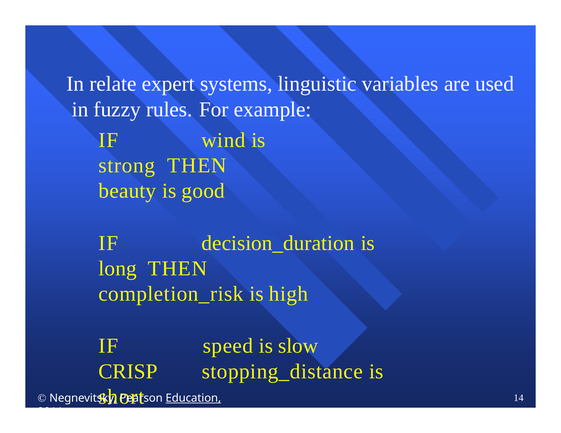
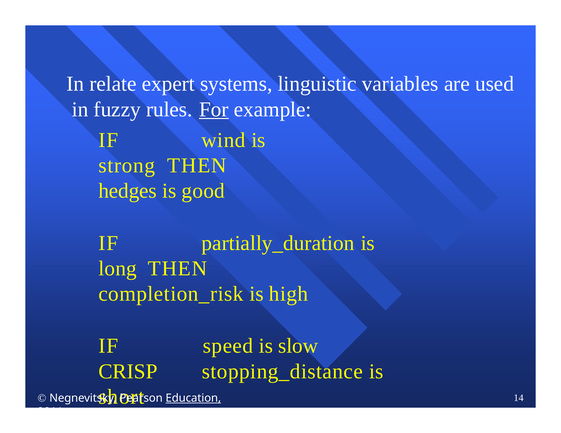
For underline: none -> present
beauty: beauty -> hedges
decision_duration: decision_duration -> partially_duration
